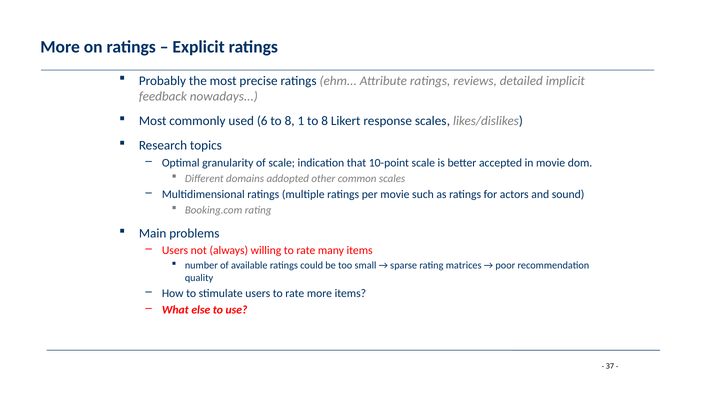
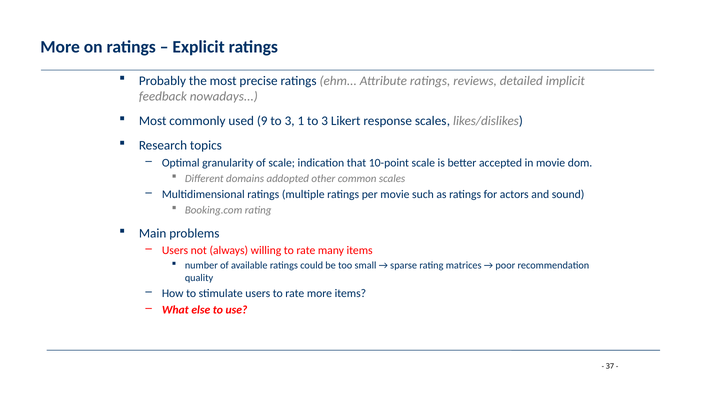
6: 6 -> 9
8 at (290, 121): 8 -> 3
1 to 8: 8 -> 3
